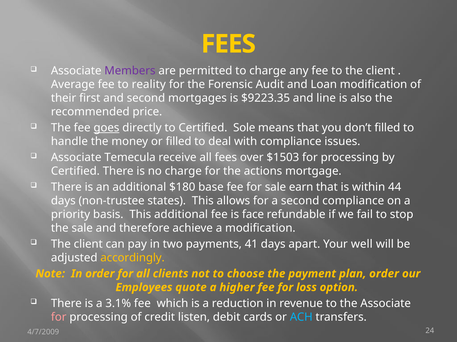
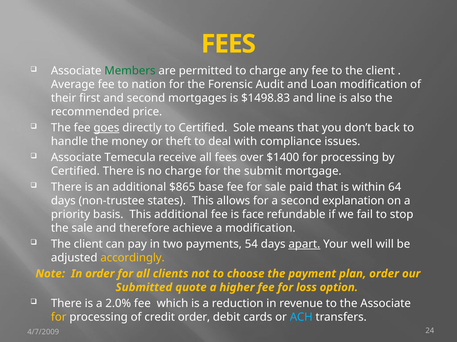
Members colour: purple -> green
reality: reality -> nation
$9223.35: $9223.35 -> $1498.83
don’t filled: filled -> back
or filled: filled -> theft
$1503: $1503 -> $1400
actions: actions -> submit
$180: $180 -> $865
earn: earn -> paid
44: 44 -> 64
second compliance: compliance -> explanation
41: 41 -> 54
apart underline: none -> present
Employees: Employees -> Submitted
3.1%: 3.1% -> 2.0%
for at (59, 318) colour: pink -> yellow
credit listen: listen -> order
